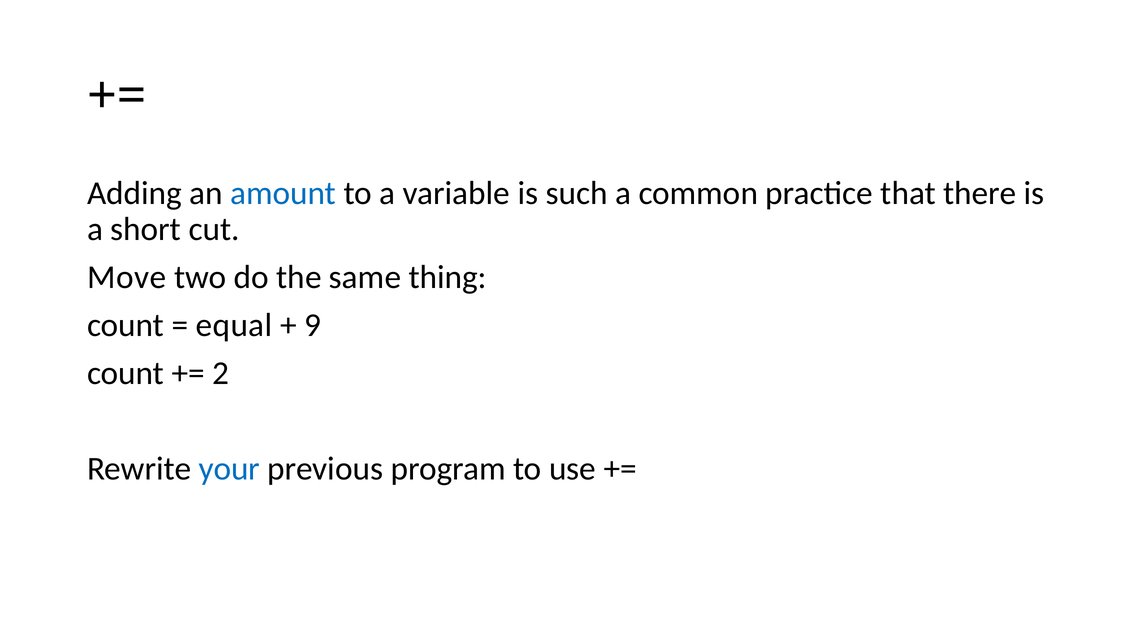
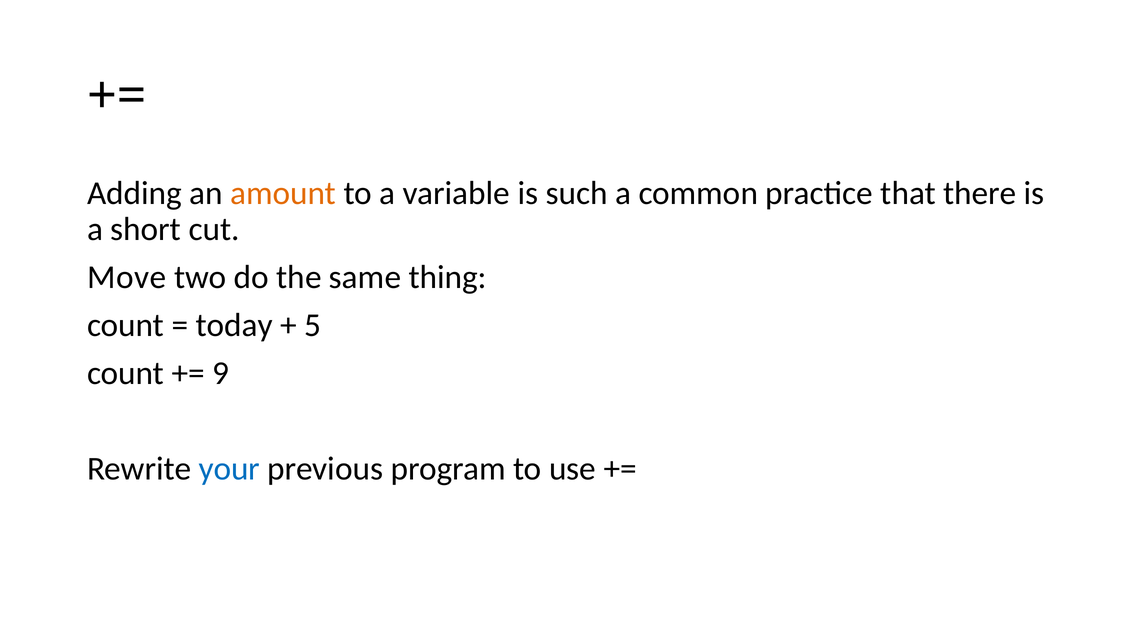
amount colour: blue -> orange
equal: equal -> today
9: 9 -> 5
2: 2 -> 9
